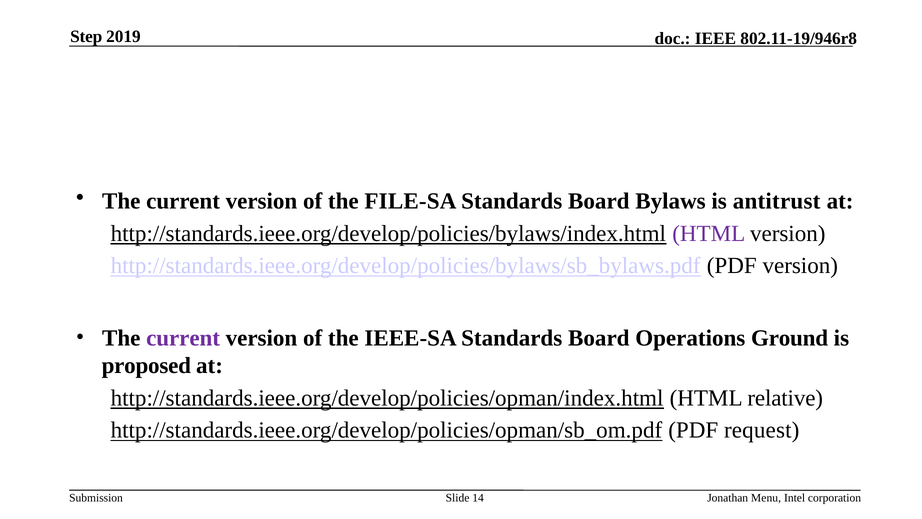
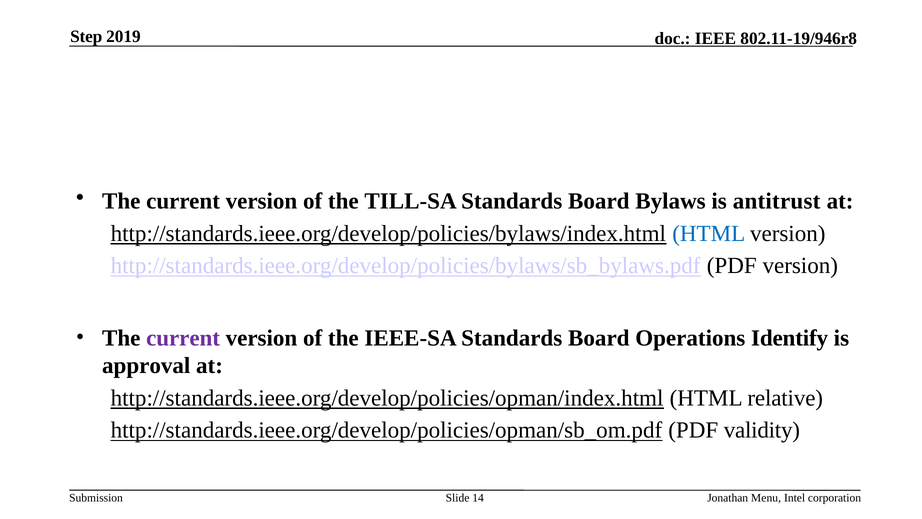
FILE-SA: FILE-SA -> TILL-SA
HTML at (709, 233) colour: purple -> blue
Ground: Ground -> Identify
proposed: proposed -> approval
request: request -> validity
